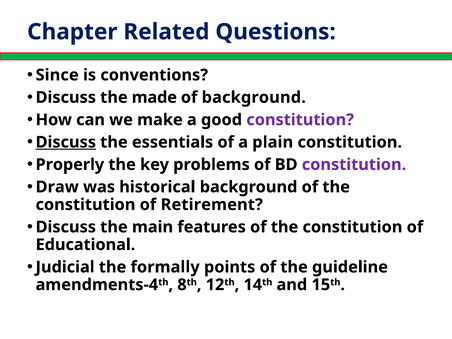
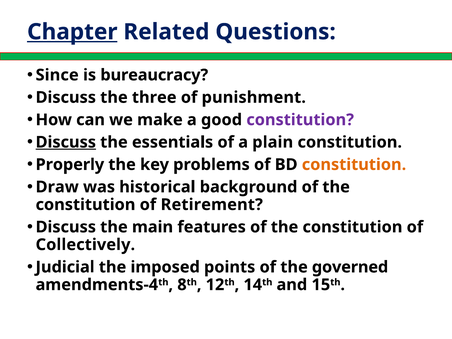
Chapter underline: none -> present
conventions: conventions -> bureaucracy
made: made -> three
of background: background -> punishment
constitution at (354, 165) colour: purple -> orange
Educational: Educational -> Collectively
formally: formally -> imposed
guideline: guideline -> governed
